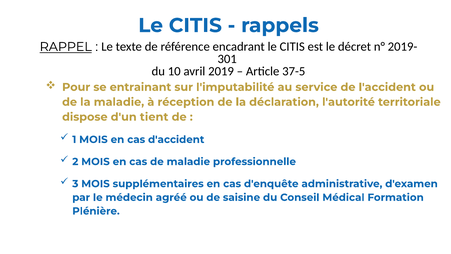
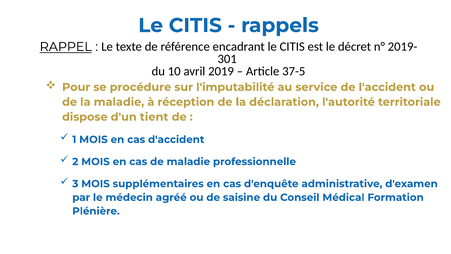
entrainant: entrainant -> procédure
